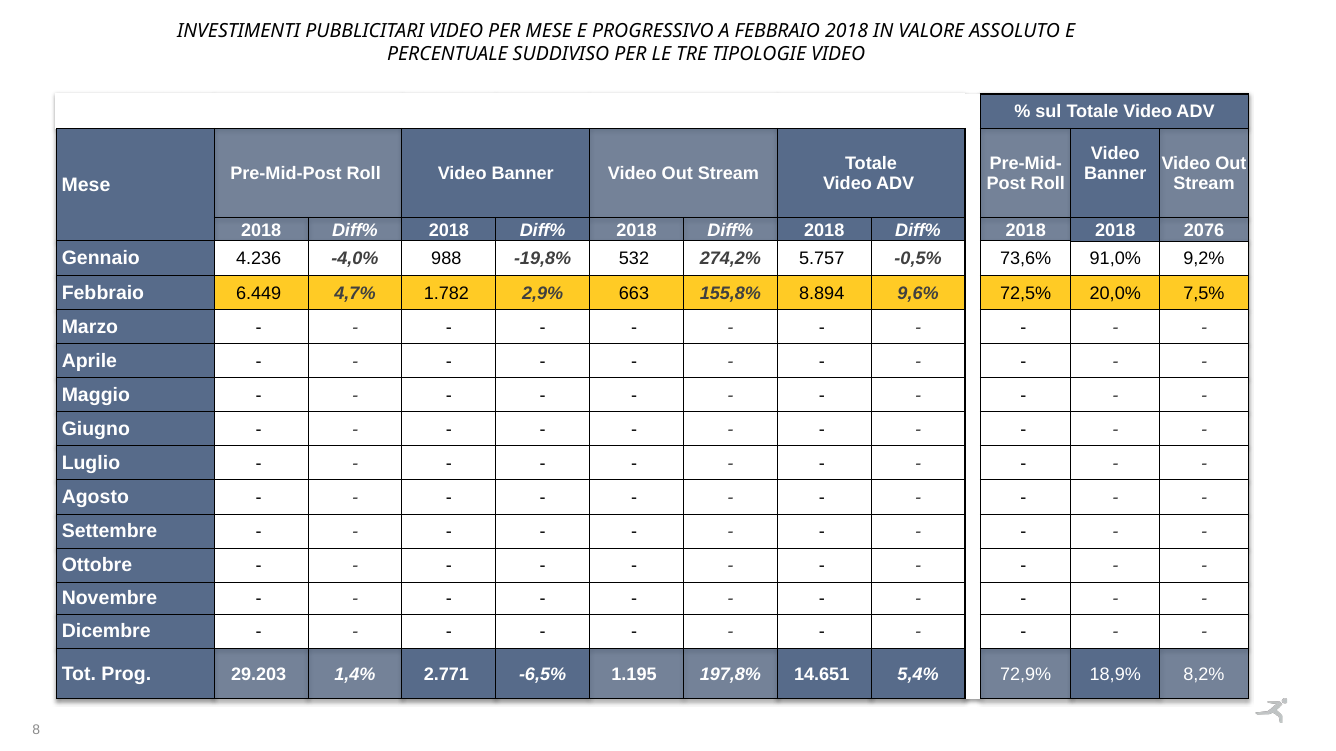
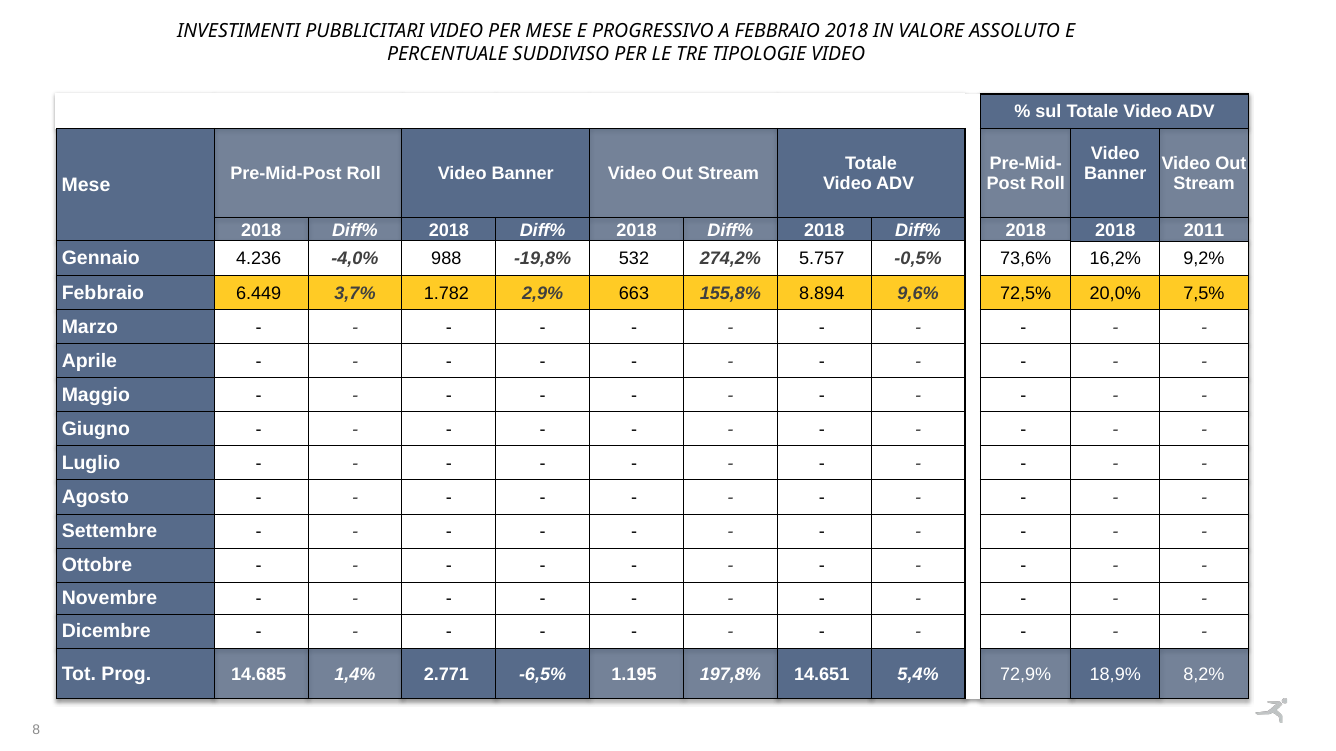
2076: 2076 -> 2011
91,0%: 91,0% -> 16,2%
4,7%: 4,7% -> 3,7%
29.203: 29.203 -> 14.685
